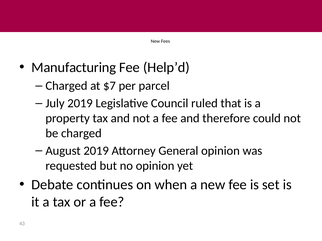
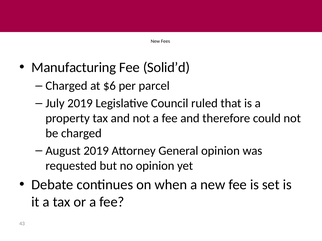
Help’d: Help’d -> Solid’d
$7: $7 -> $6
